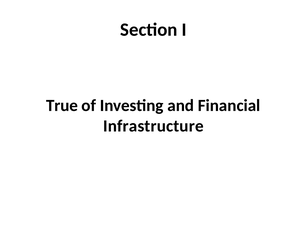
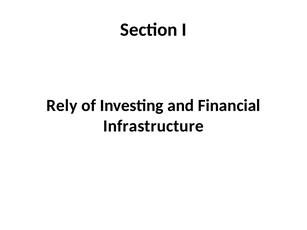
True: True -> Rely
